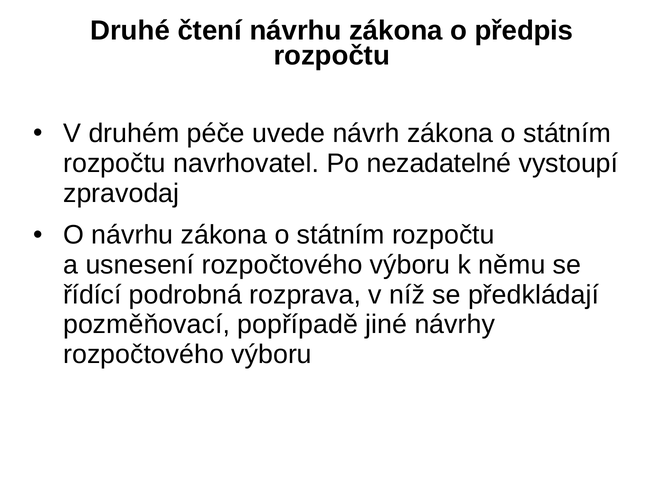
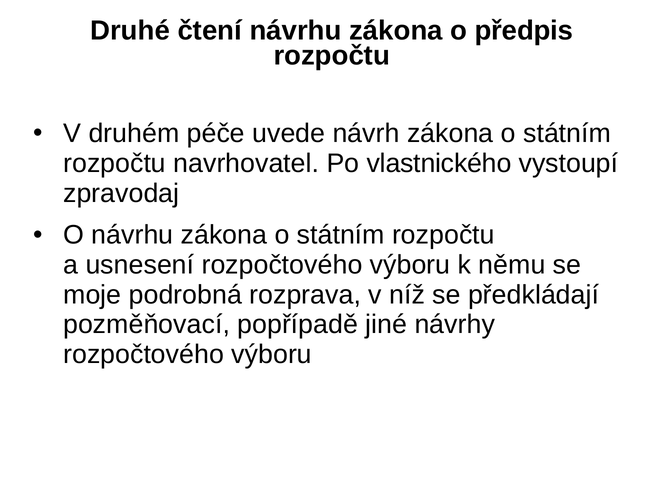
nezadatelné: nezadatelné -> vlastnického
řídící: řídící -> moje
